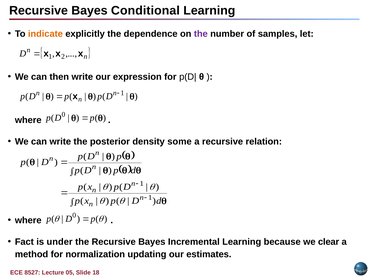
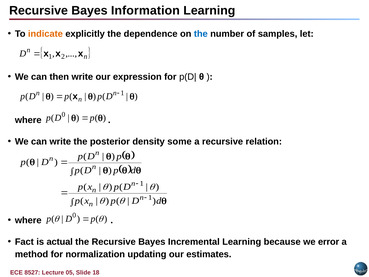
Conditional: Conditional -> Information
the at (201, 34) colour: purple -> blue
under: under -> actual
clear: clear -> error
